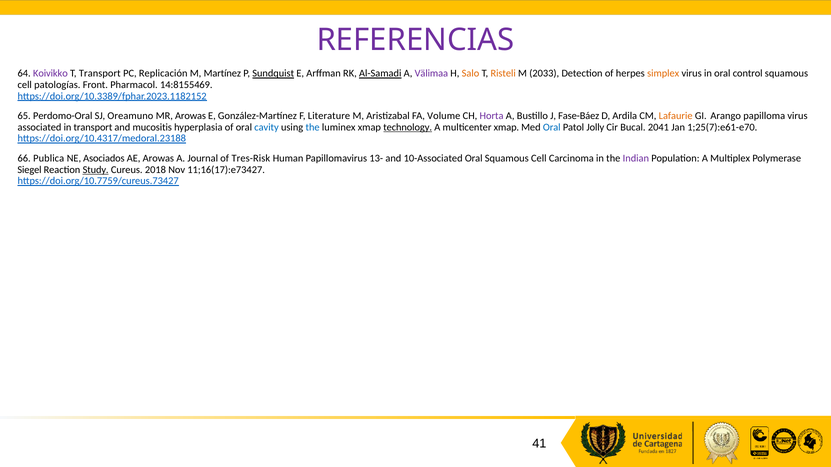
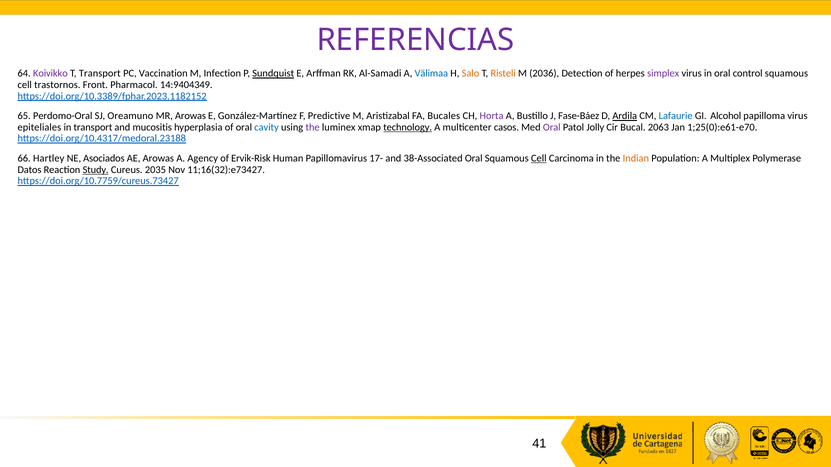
Replicación: Replicación -> Vaccination
Martínez: Martínez -> Infection
Al-Samadi underline: present -> none
Välimaa colour: purple -> blue
2033: 2033 -> 2036
simplex colour: orange -> purple
patologías: patologías -> trastornos
14:8155469: 14:8155469 -> 14:9404349
Literature: Literature -> Predictive
Volume: Volume -> Bucales
Ardila underline: none -> present
Lafaurie colour: orange -> blue
Arango: Arango -> Alcohol
associated: associated -> epiteliales
the at (313, 127) colour: blue -> purple
multicenter xmap: xmap -> casos
Oral at (552, 127) colour: blue -> purple
2041: 2041 -> 2063
1;25(7):e61-e70: 1;25(7):e61-e70 -> 1;25(0):e61-e70
Publica: Publica -> Hartley
Journal: Journal -> Agency
Tres-Risk: Tres-Risk -> Ervik-Risk
13-: 13- -> 17-
10-Associated: 10-Associated -> 38-Associated
Cell at (539, 159) underline: none -> present
Indian colour: purple -> orange
Siegel: Siegel -> Datos
2018: 2018 -> 2035
11;16(17):e73427: 11;16(17):e73427 -> 11;16(32):e73427
